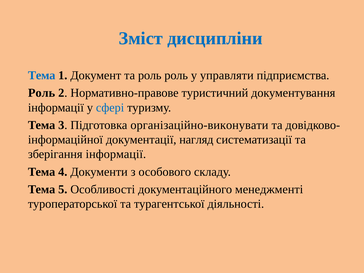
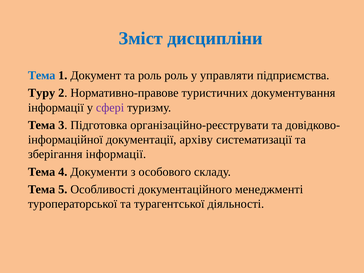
Роль at (42, 93): Роль -> Туру
туристичний: туристичний -> туристичних
сфері colour: blue -> purple
організаційно-виконувати: організаційно-виконувати -> організаційно-реєструвати
нагляд: нагляд -> архіву
